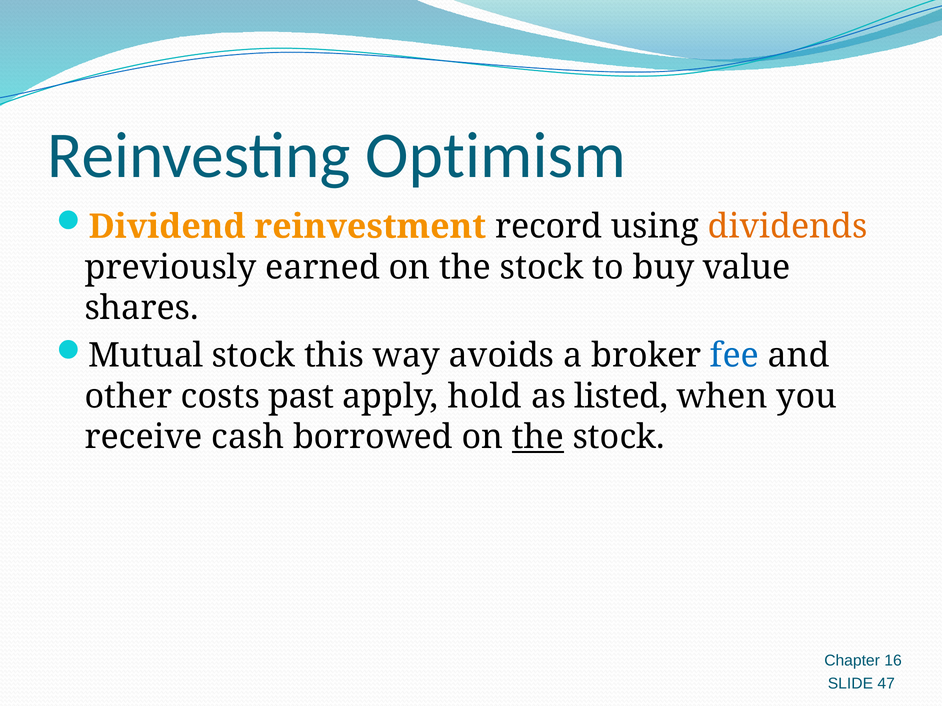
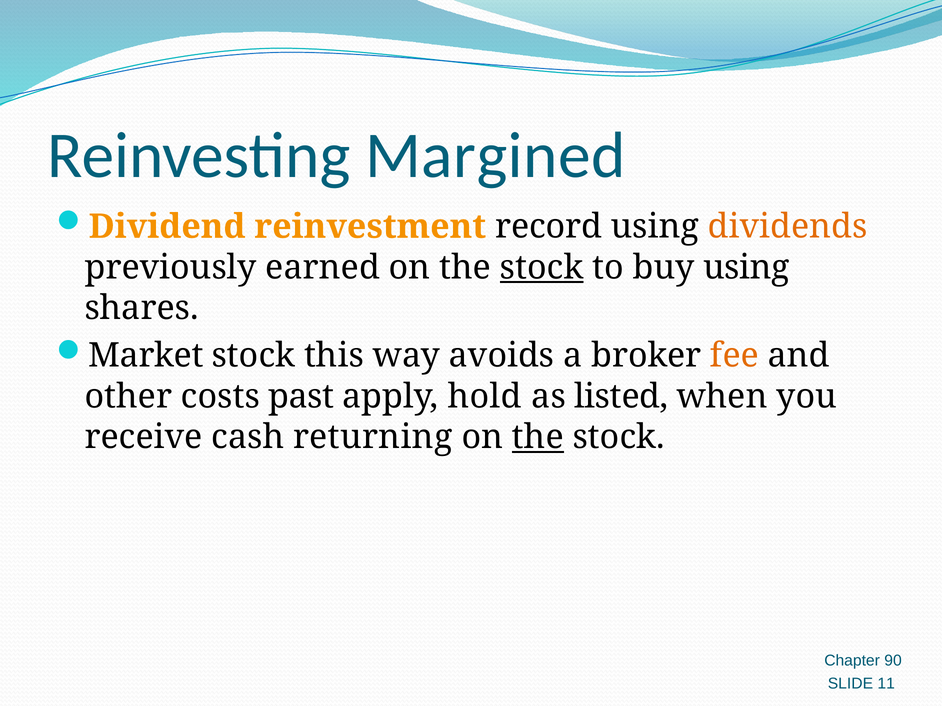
Optimism: Optimism -> Margined
stock at (542, 268) underline: none -> present
buy value: value -> using
Mutual: Mutual -> Market
fee colour: blue -> orange
borrowed: borrowed -> returning
16: 16 -> 90
47: 47 -> 11
